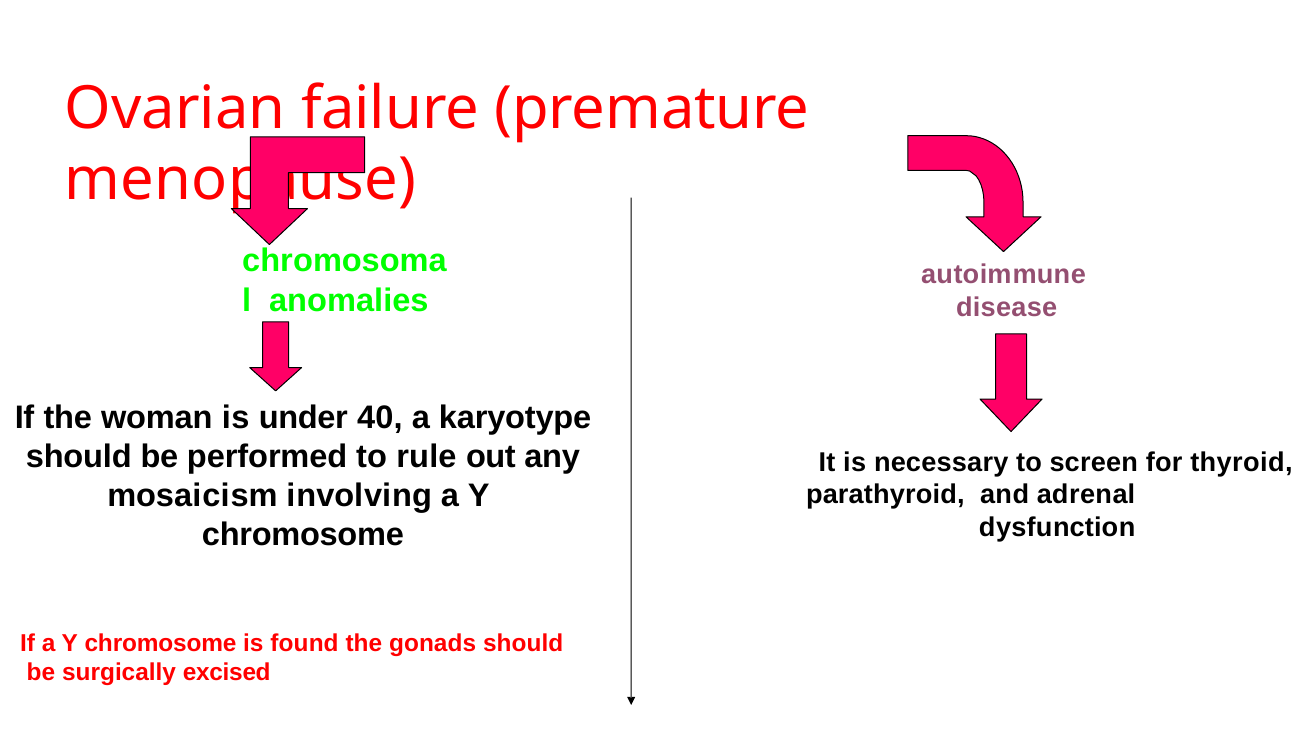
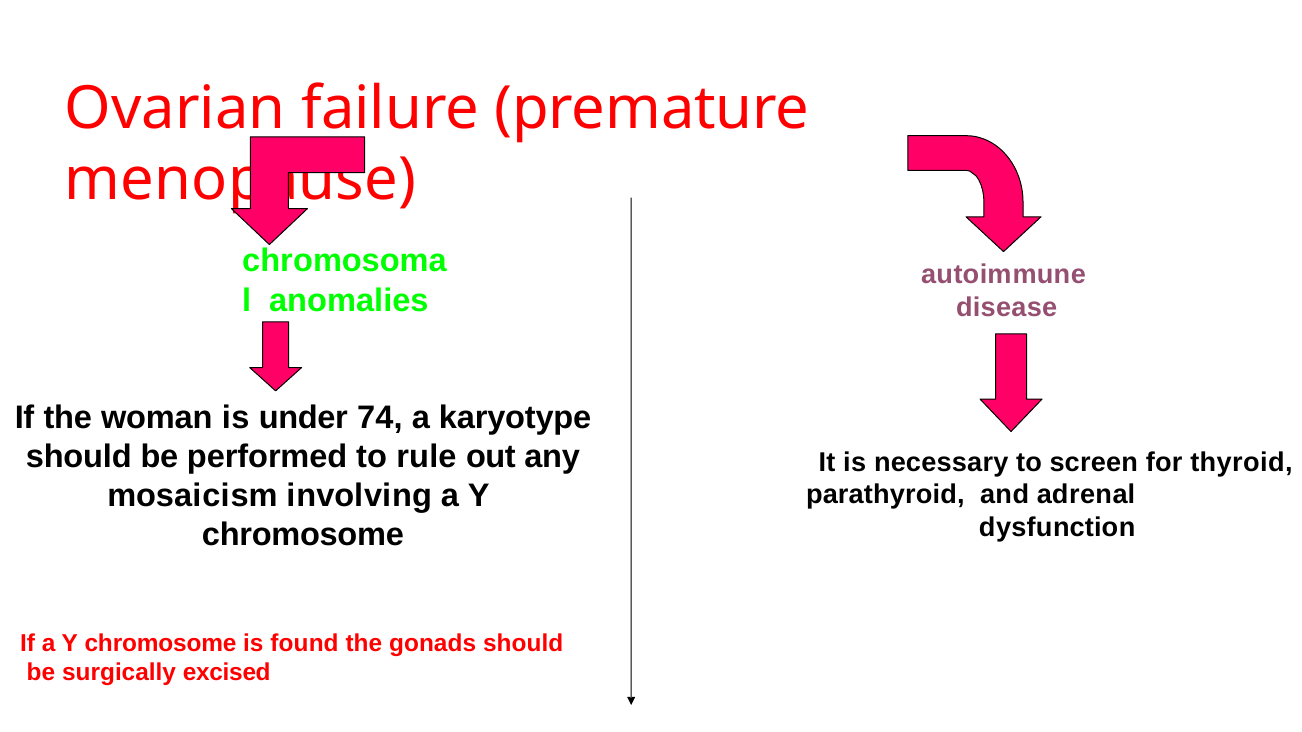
40: 40 -> 74
